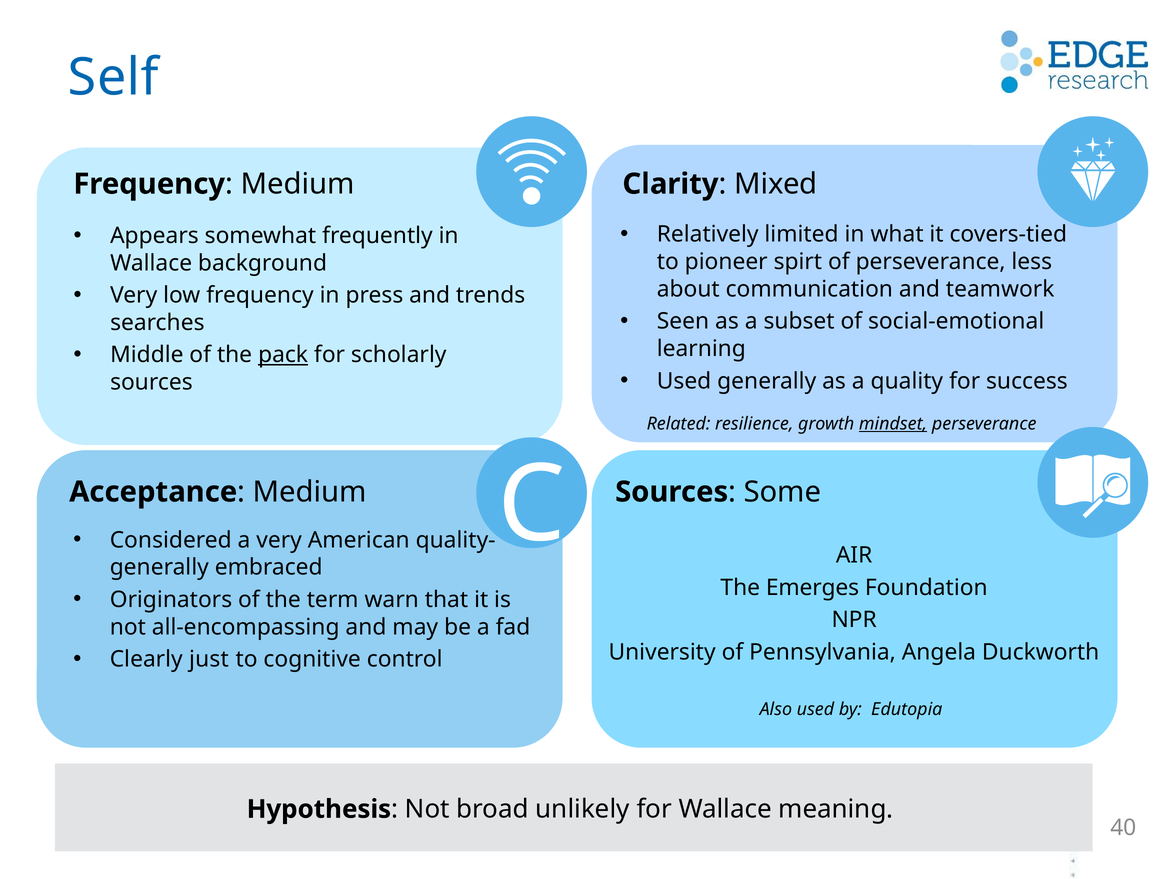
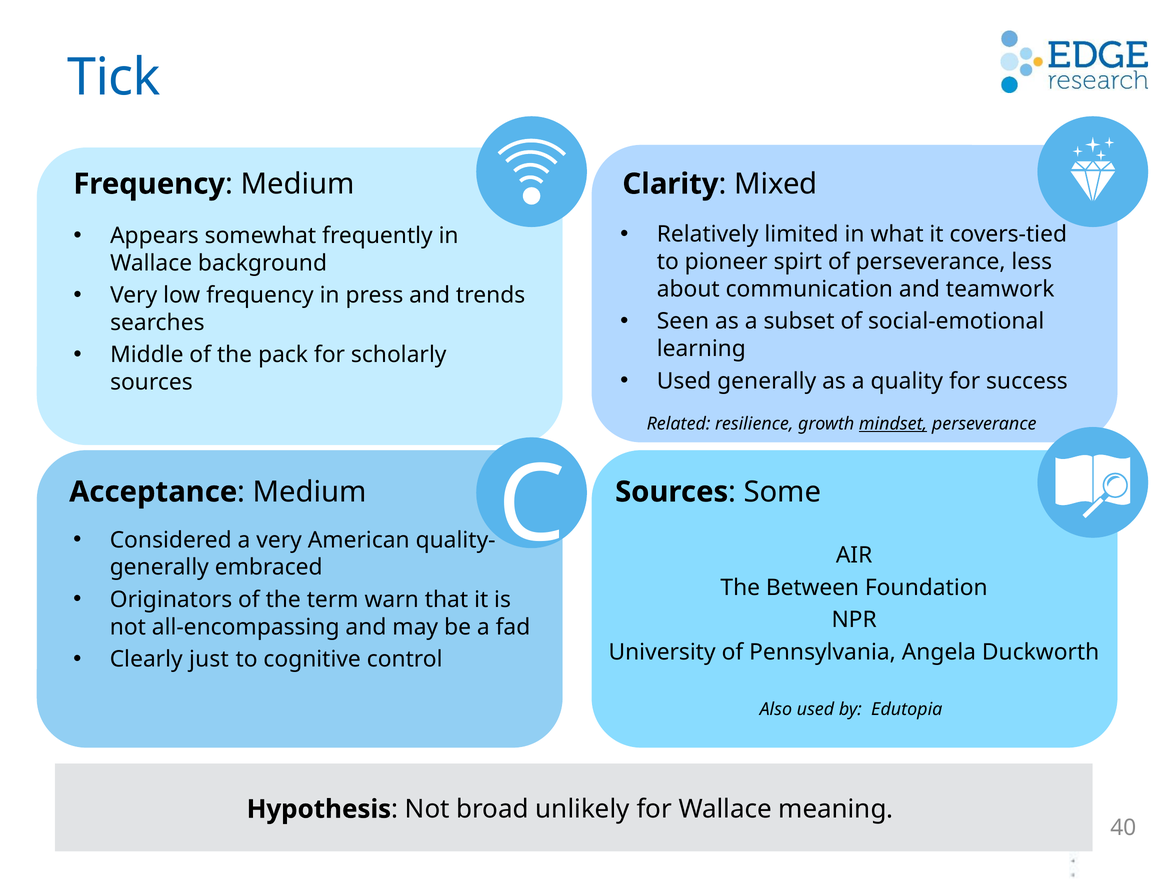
Self: Self -> Tick
pack underline: present -> none
Emerges: Emerges -> Between
